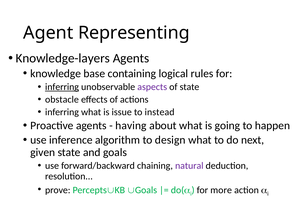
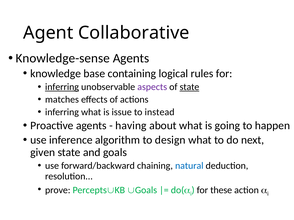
Representing: Representing -> Collaborative
Knowledge-layers: Knowledge-layers -> Knowledge-sense
state at (189, 87) underline: none -> present
obstacle: obstacle -> matches
natural colour: purple -> blue
more: more -> these
